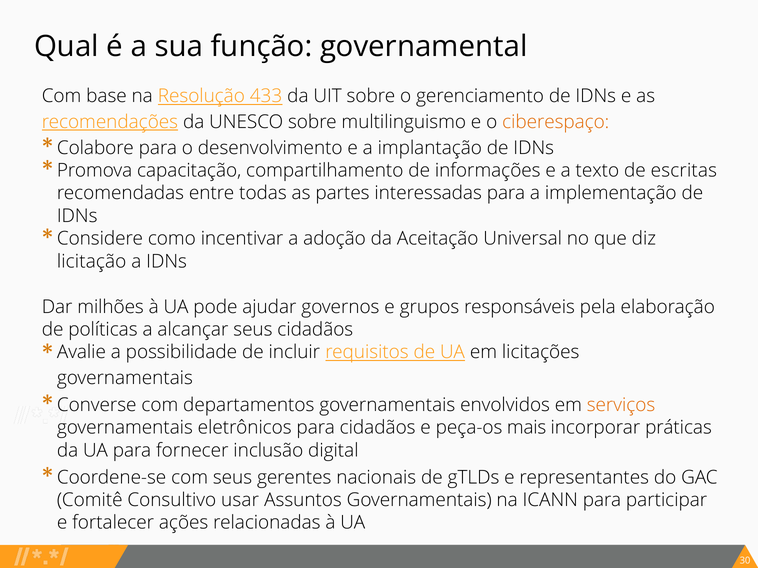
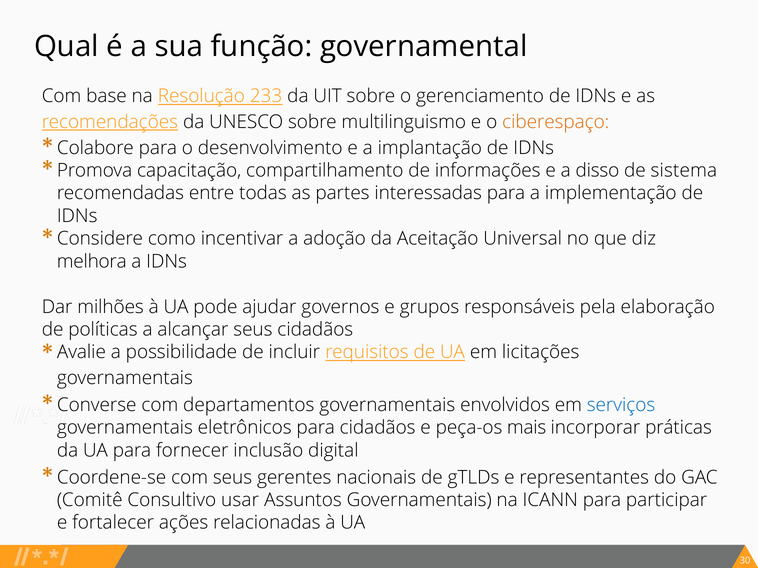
433: 433 -> 233
texto: texto -> disso
escritas: escritas -> sistema
licitação: licitação -> melhora
serviços colour: orange -> blue
